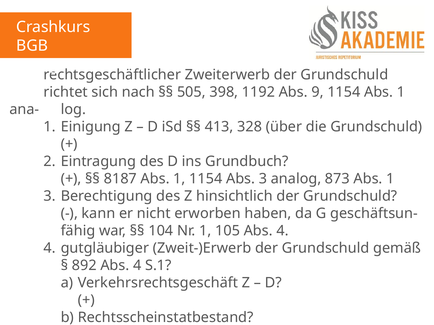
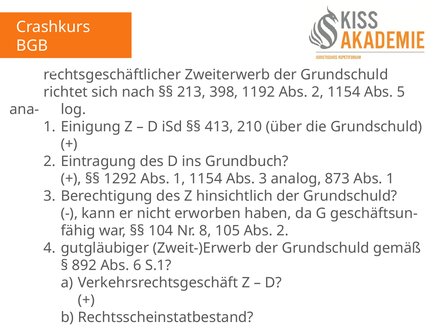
505: 505 -> 213
1192 Abs 9: 9 -> 2
1154 Abs 1: 1 -> 5
328: 328 -> 210
8187: 8187 -> 1292
Nr 1: 1 -> 8
105 Abs 4: 4 -> 2
892 Abs 4: 4 -> 6
